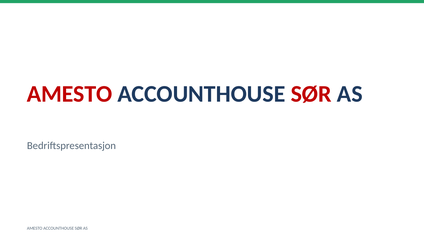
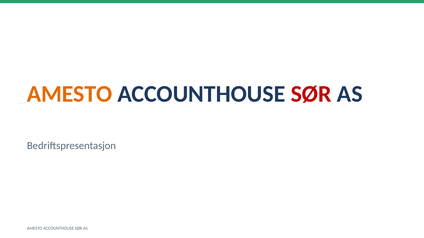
AMESTO at (70, 94) colour: red -> orange
